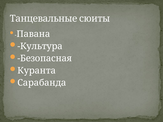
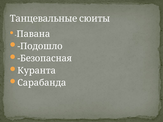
Культура: Культура -> Подошло
